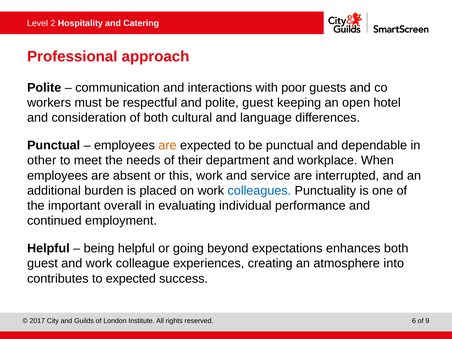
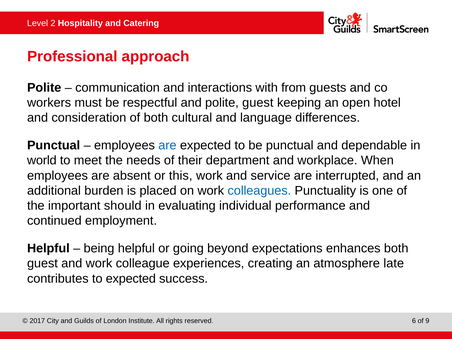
poor: poor -> from
are at (167, 145) colour: orange -> blue
other: other -> world
overall: overall -> should
into: into -> late
